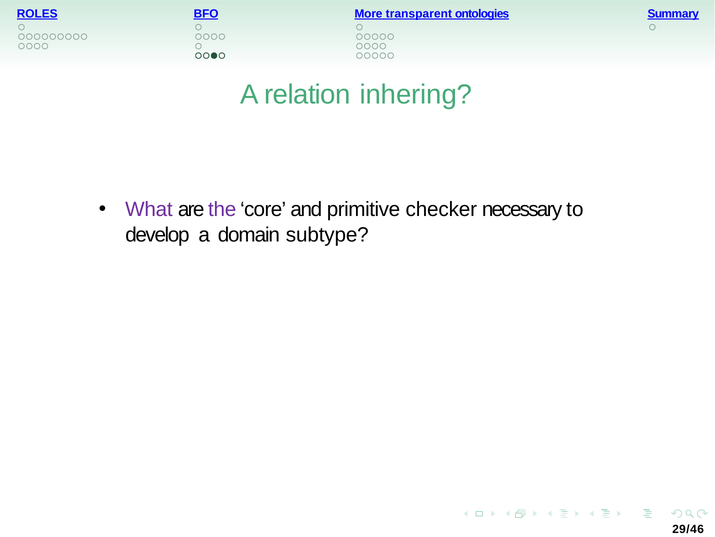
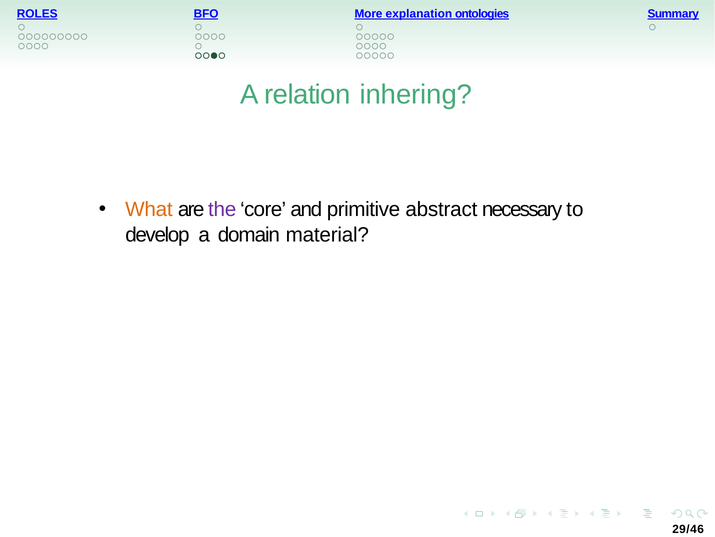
transparent: transparent -> explanation
What colour: purple -> orange
checker: checker -> abstract
subtype: subtype -> material
